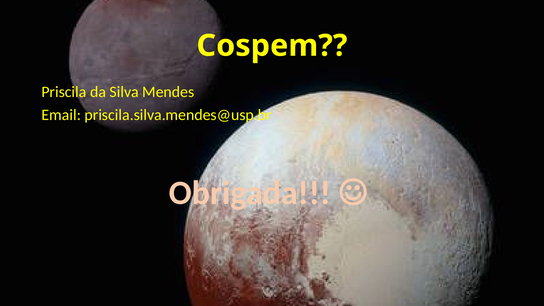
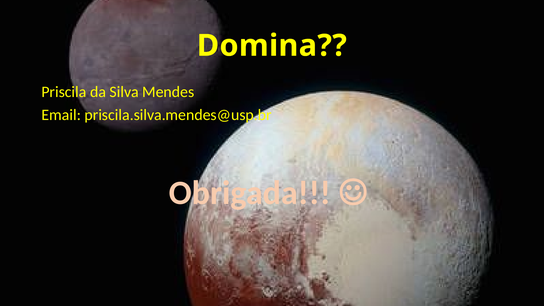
Cospem: Cospem -> Domina
